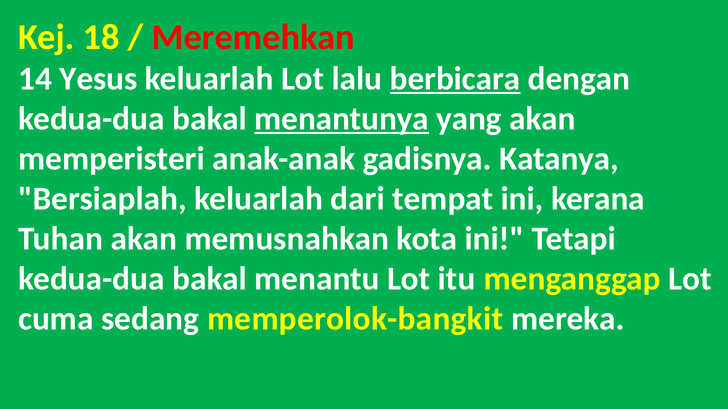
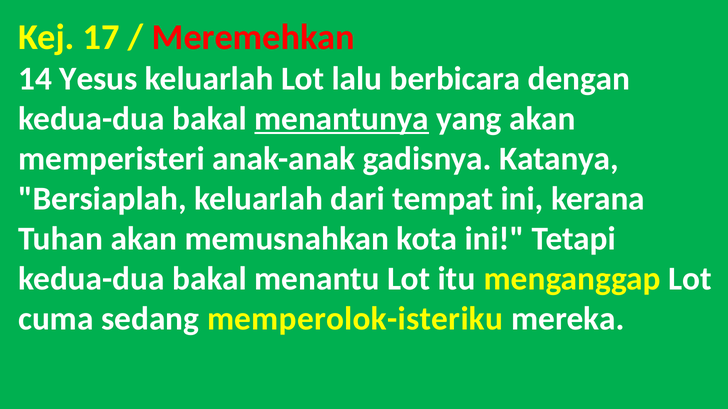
18: 18 -> 17
berbicara underline: present -> none
memperolok-bangkit: memperolok-bangkit -> memperolok-isteriku
